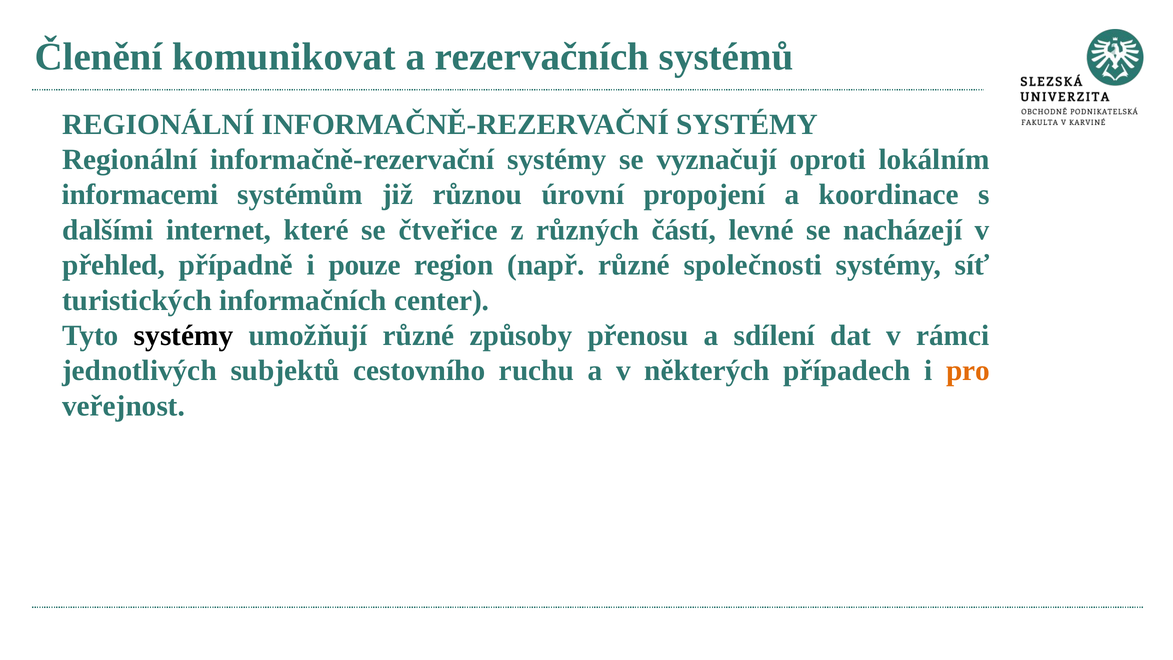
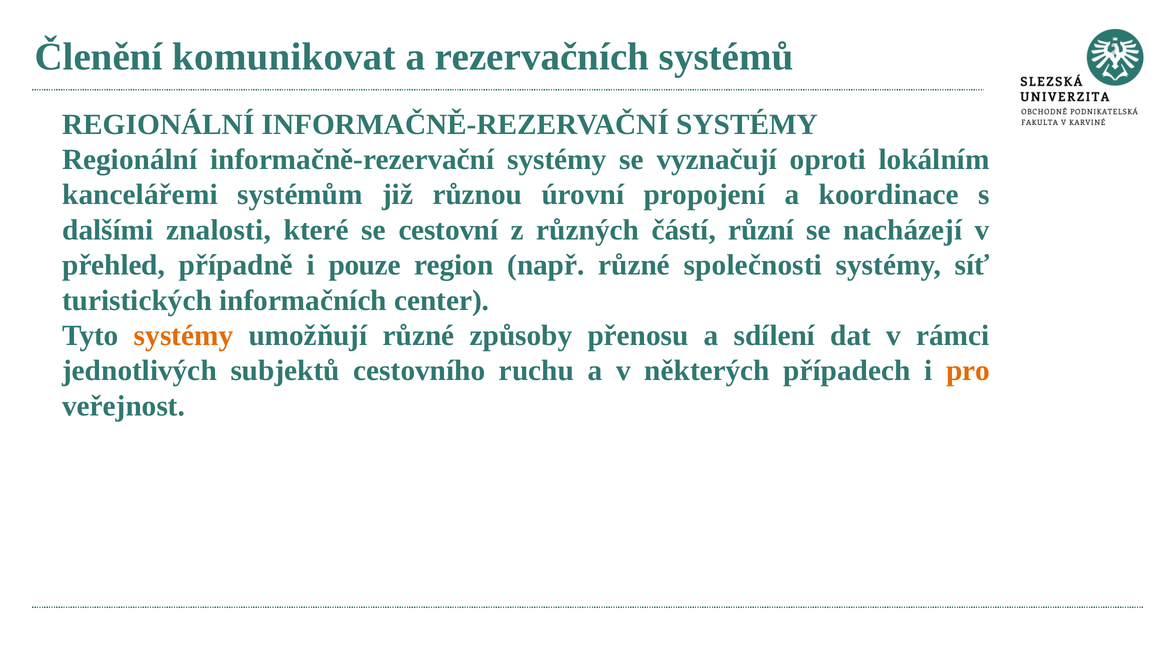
informacemi: informacemi -> kancelářemi
internet: internet -> znalosti
čtveřice: čtveřice -> cestovní
levné: levné -> různí
systémy at (184, 336) colour: black -> orange
